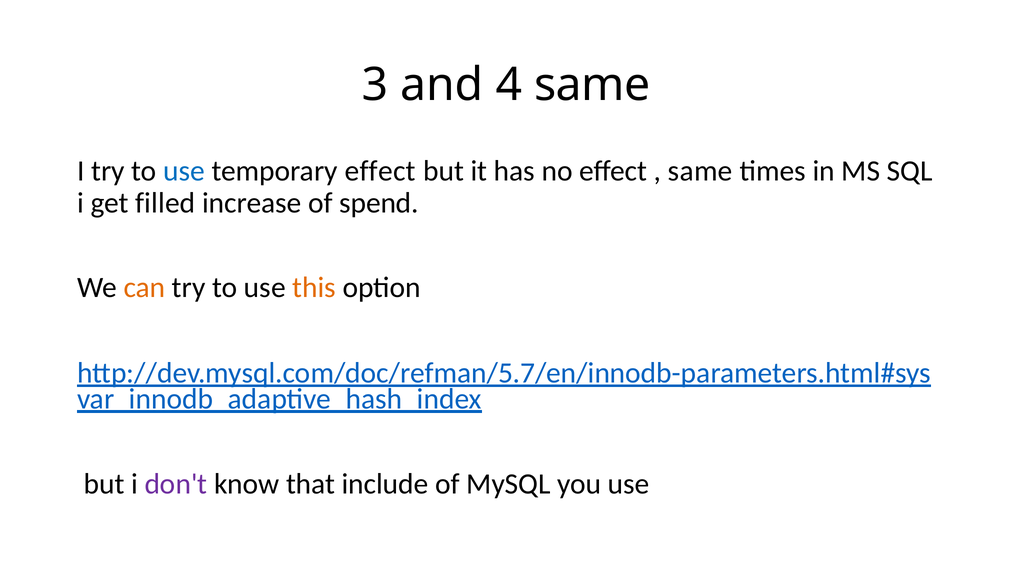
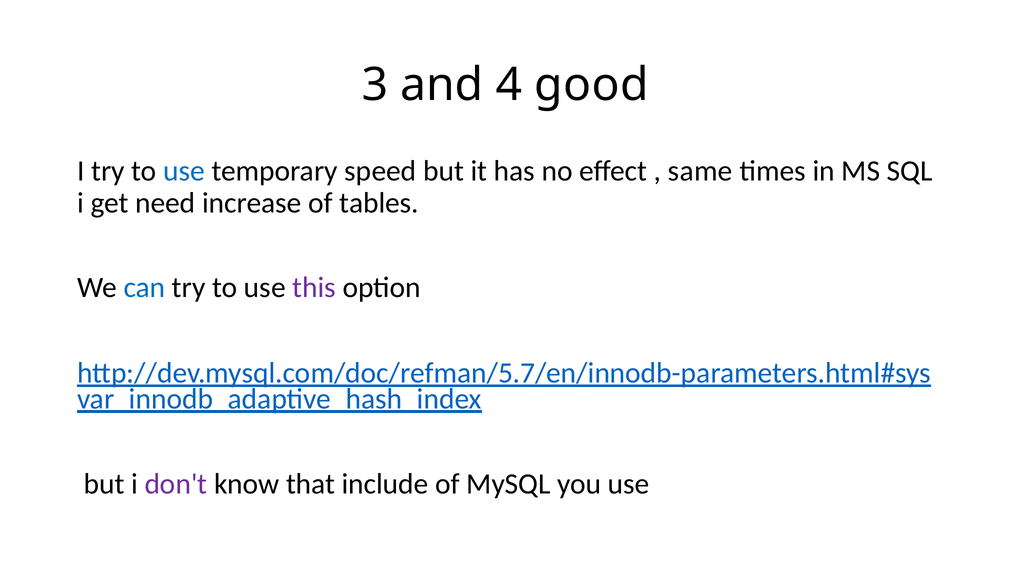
4 same: same -> good
temporary effect: effect -> speed
filled: filled -> need
spend: spend -> tables
can colour: orange -> blue
this colour: orange -> purple
